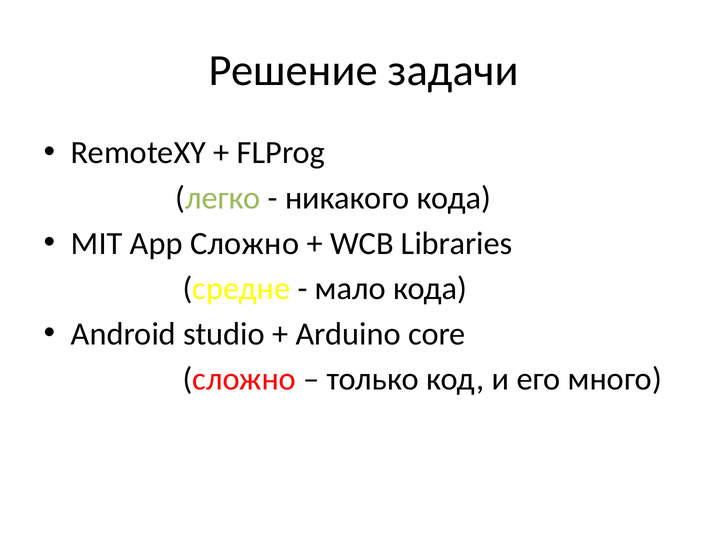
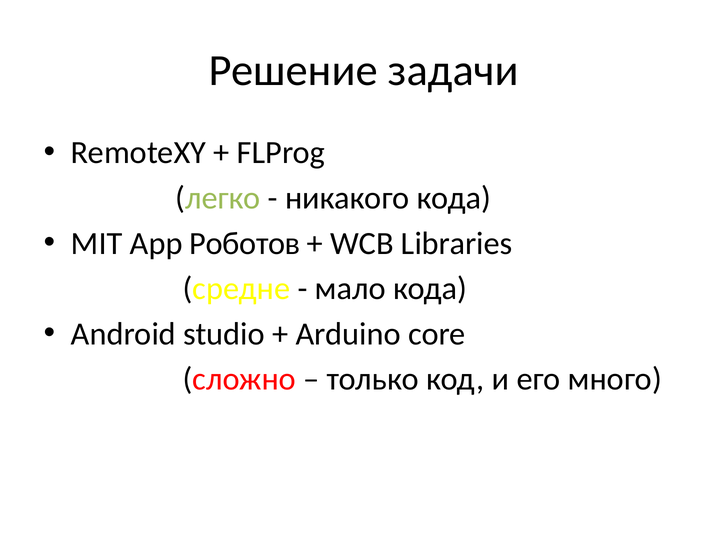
App Сложно: Сложно -> Роботов
